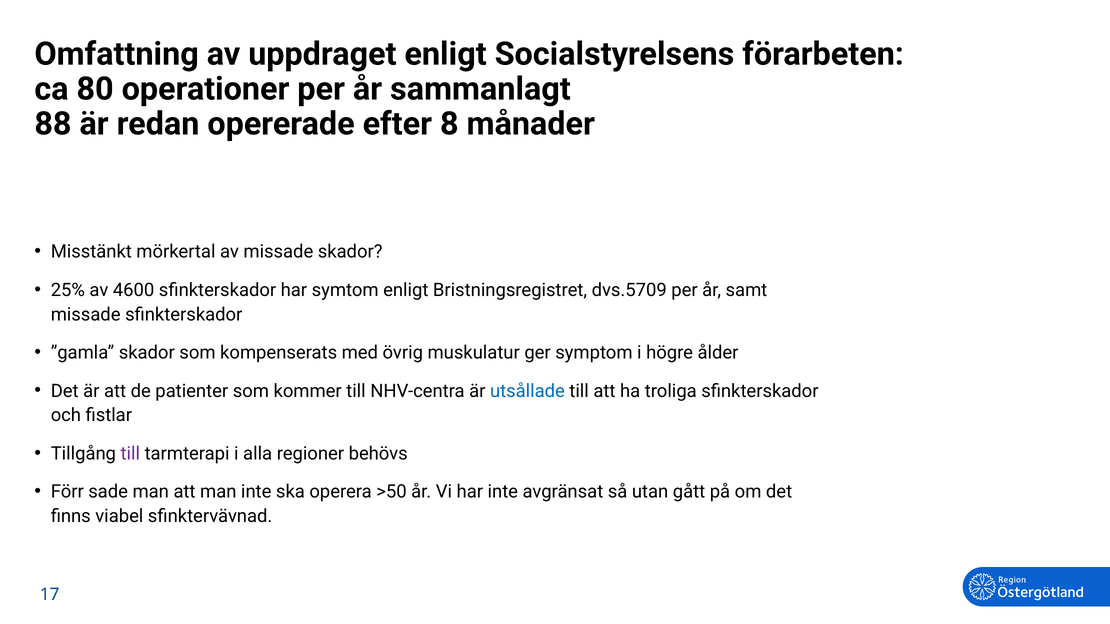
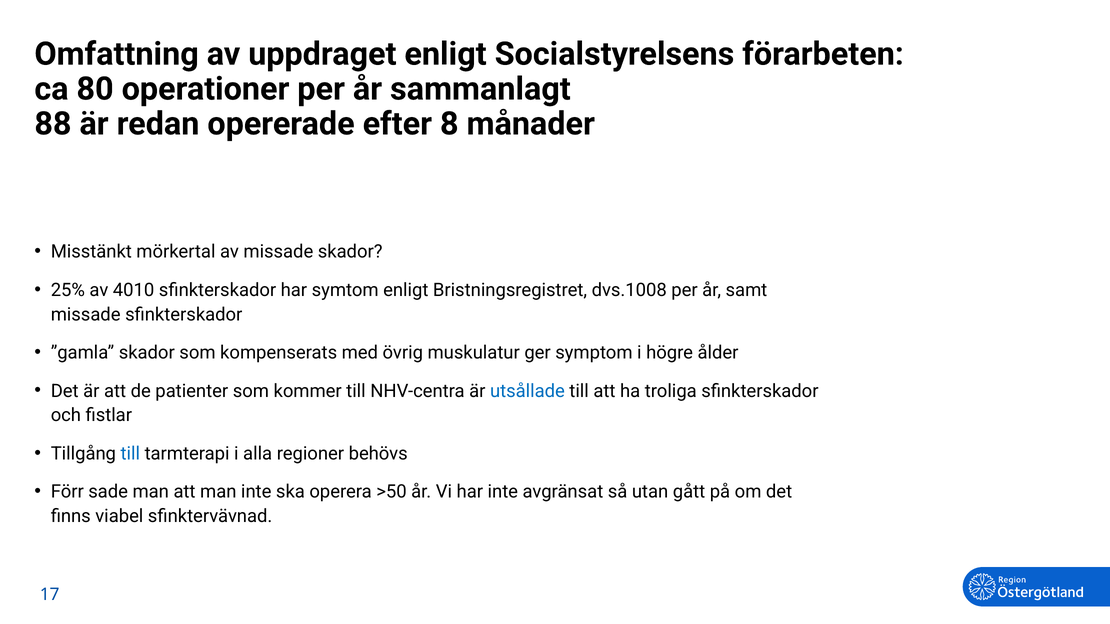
4600: 4600 -> 4010
dvs.5709: dvs.5709 -> dvs.1008
till at (130, 454) colour: purple -> blue
